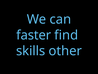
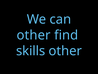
faster at (34, 35): faster -> other
